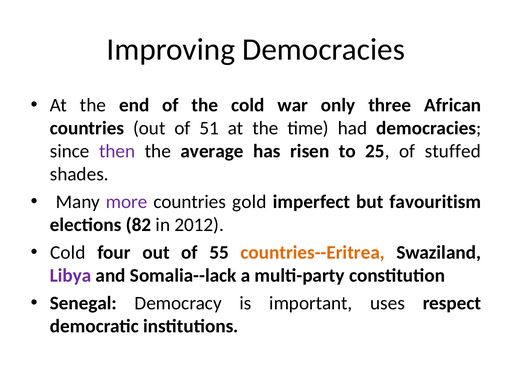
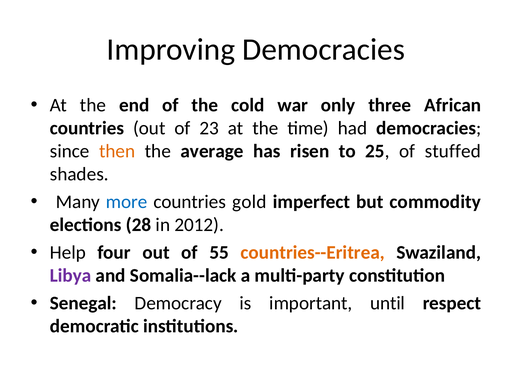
51: 51 -> 23
then colour: purple -> orange
more colour: purple -> blue
favouritism: favouritism -> commodity
82: 82 -> 28
Cold at (68, 253): Cold -> Help
uses: uses -> until
